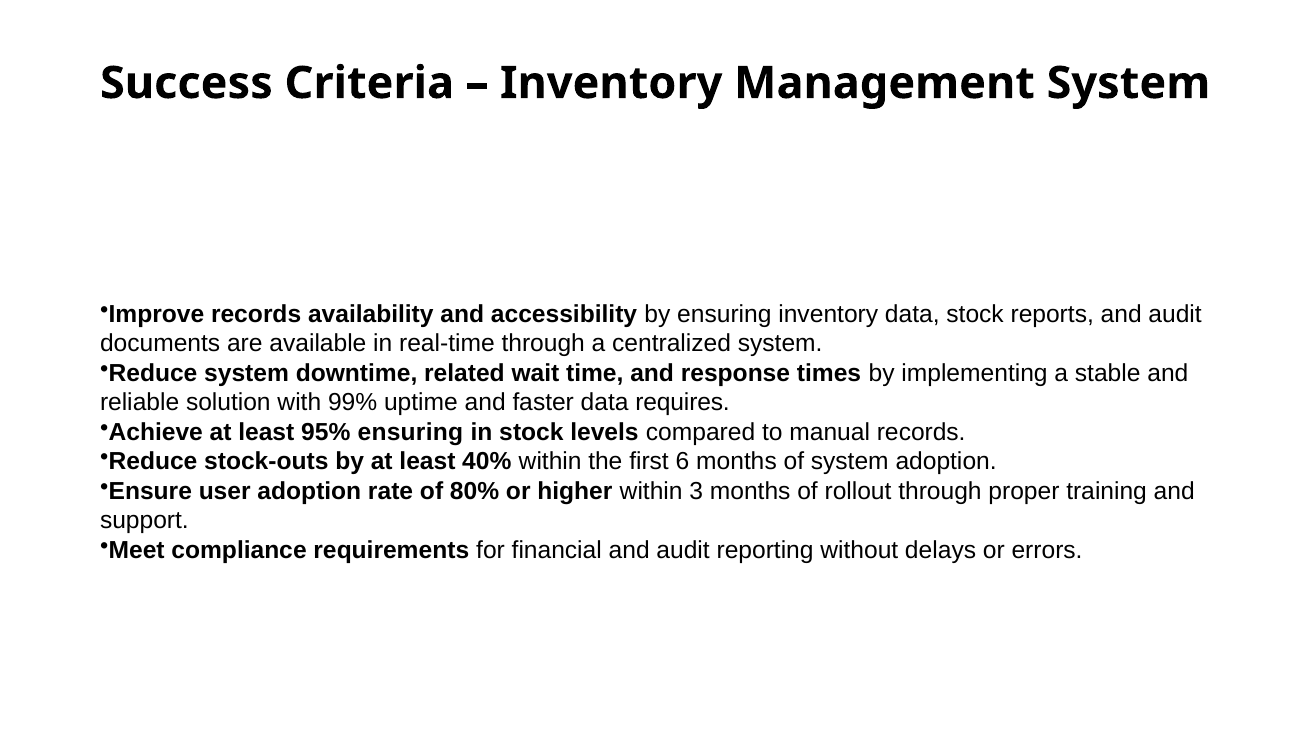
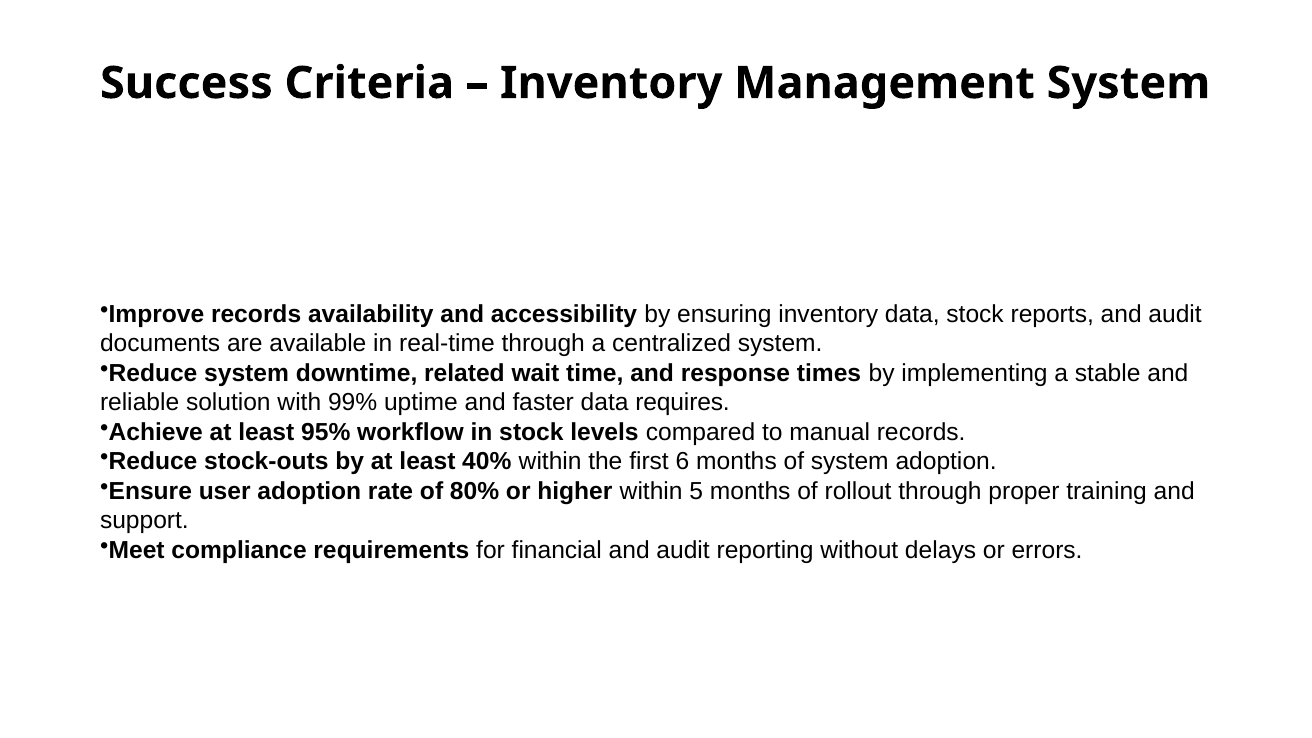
95% ensuring: ensuring -> workflow
3: 3 -> 5
